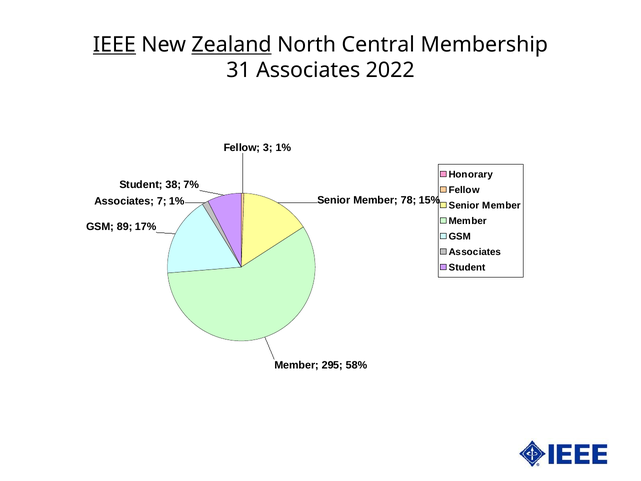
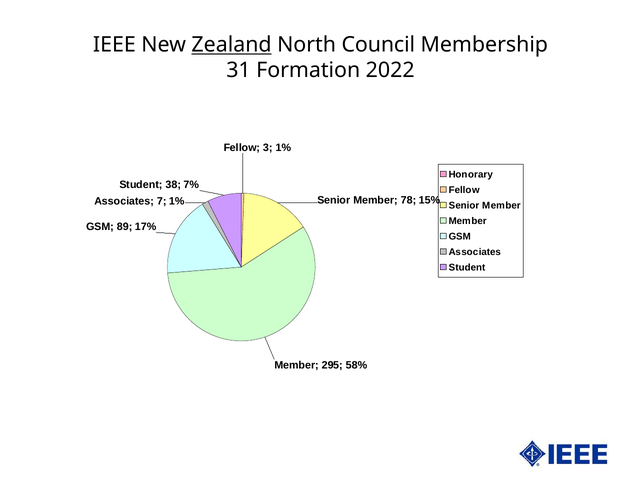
IEEE underline: present -> none
Central: Central -> Council
31 Associates: Associates -> Formation
